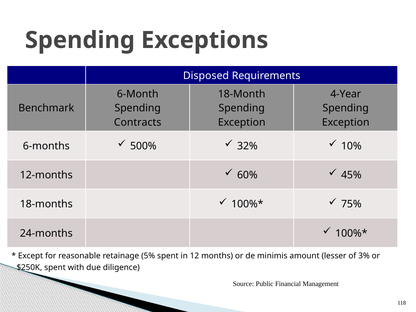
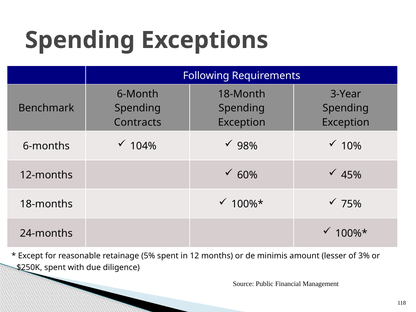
Disposed: Disposed -> Following
4-Year: 4-Year -> 3-Year
500%: 500% -> 104%
32%: 32% -> 98%
